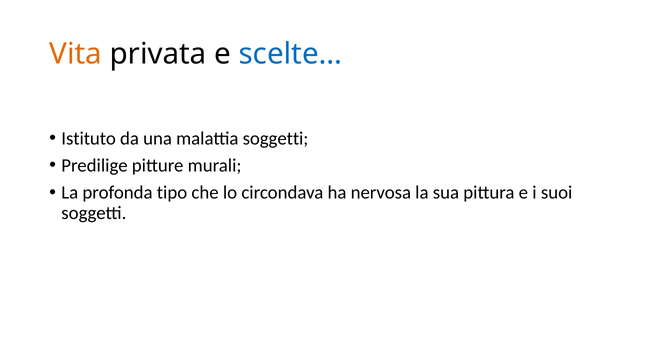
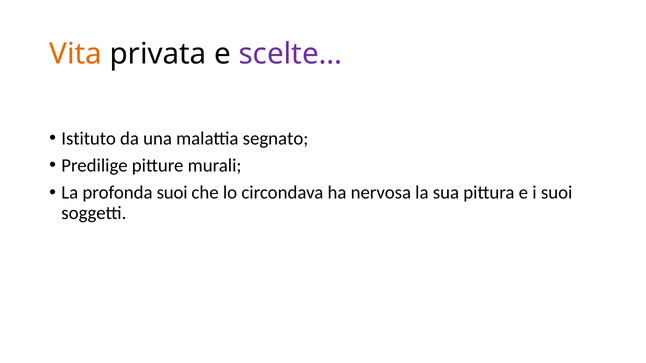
scelte… colour: blue -> purple
malattia soggetti: soggetti -> segnato
profonda tipo: tipo -> suoi
